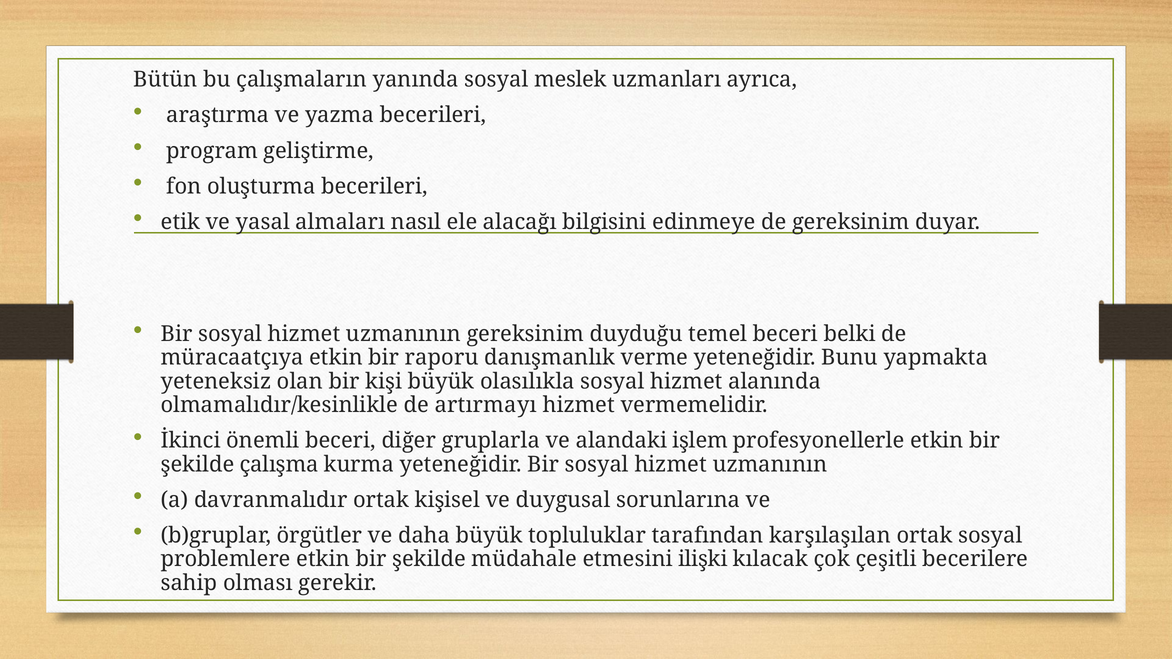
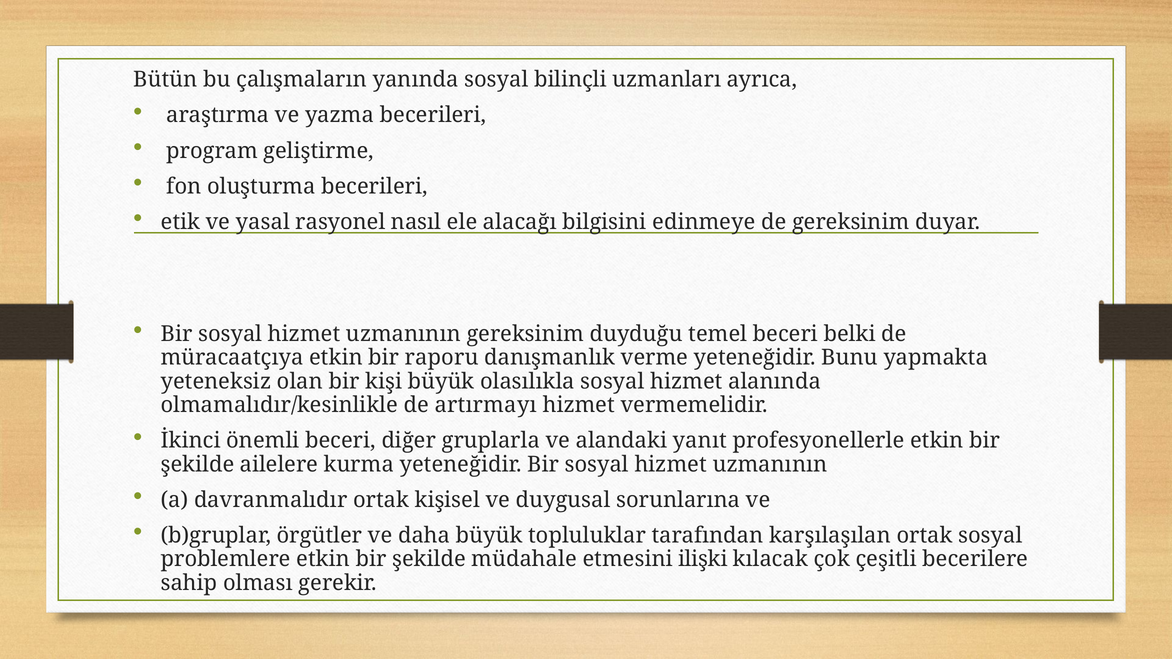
meslek: meslek -> bilinçli
almaları: almaları -> rasyonel
işlem: işlem -> yanıt
çalışma: çalışma -> ailelere
